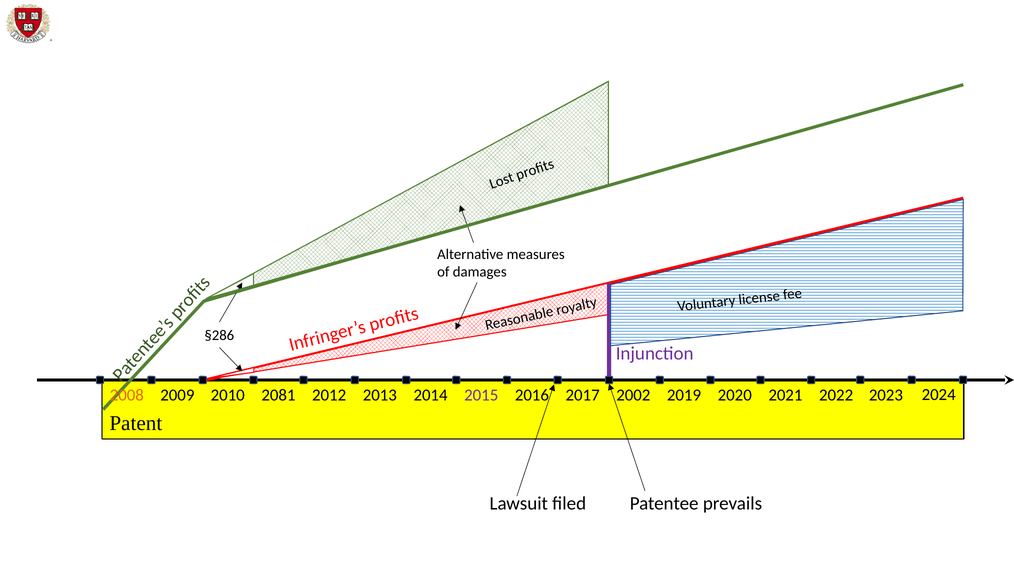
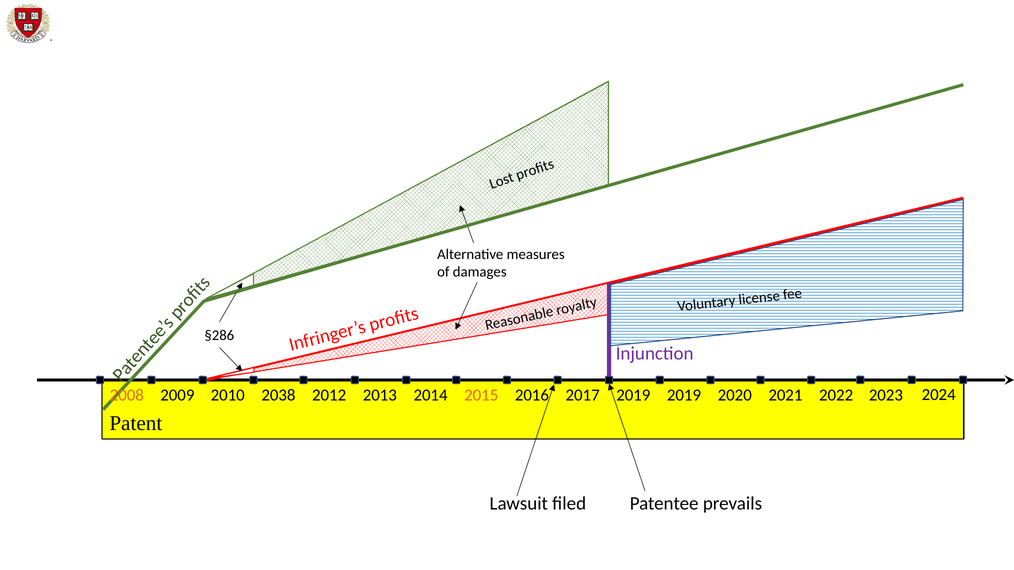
2081: 2081 -> 2038
2015 colour: purple -> orange
2017 2002: 2002 -> 2019
